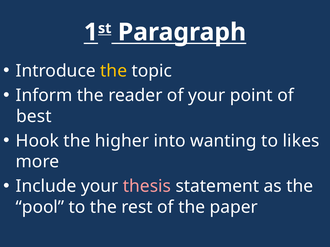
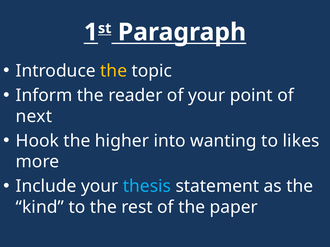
best: best -> next
thesis colour: pink -> light blue
pool: pool -> kind
